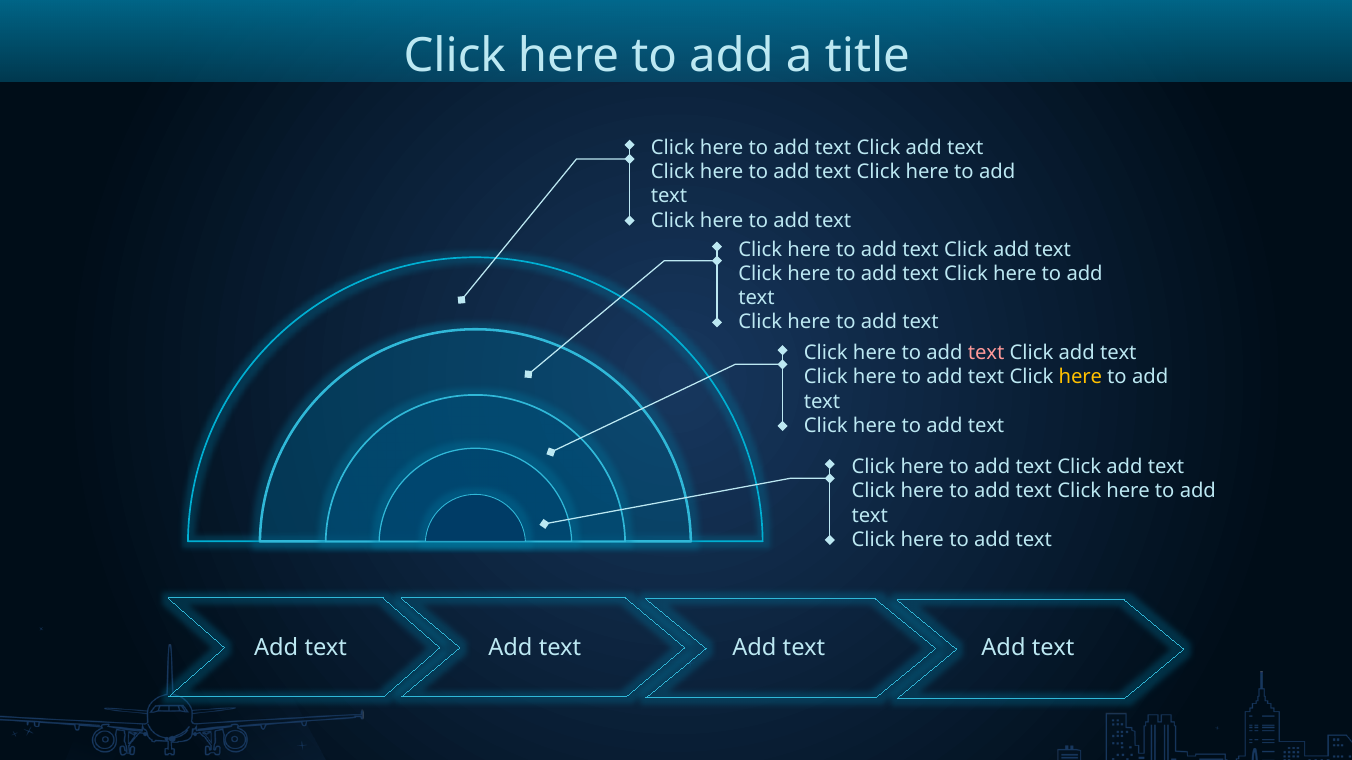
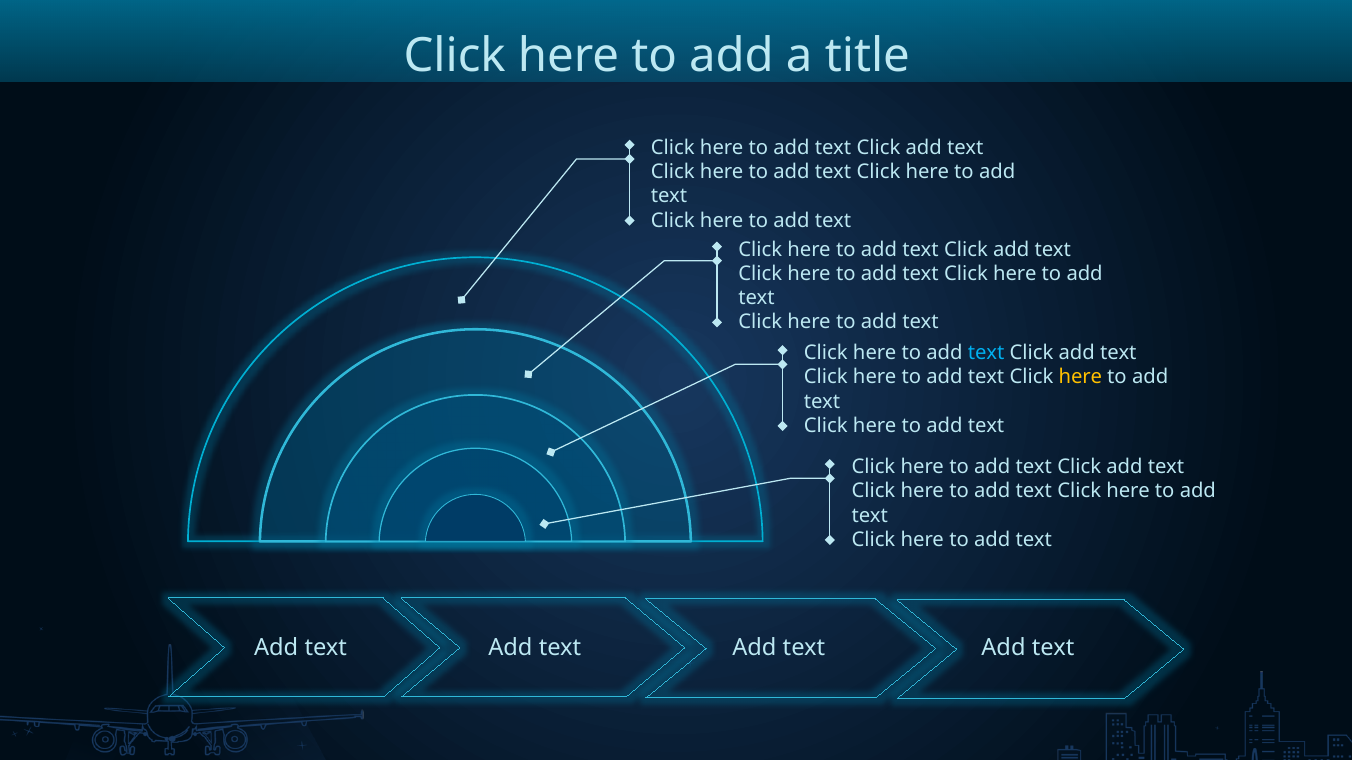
text at (986, 353) colour: pink -> light blue
